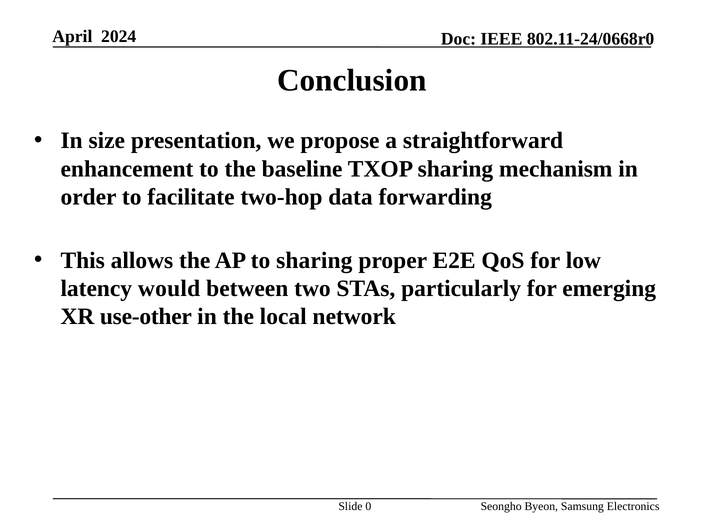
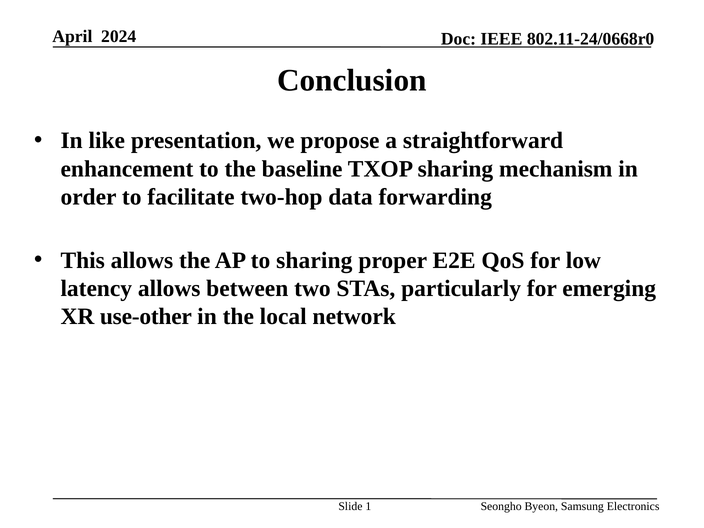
size: size -> like
latency would: would -> allows
0: 0 -> 1
